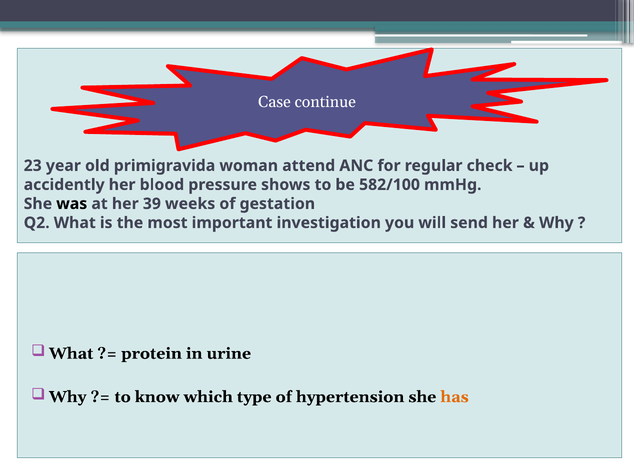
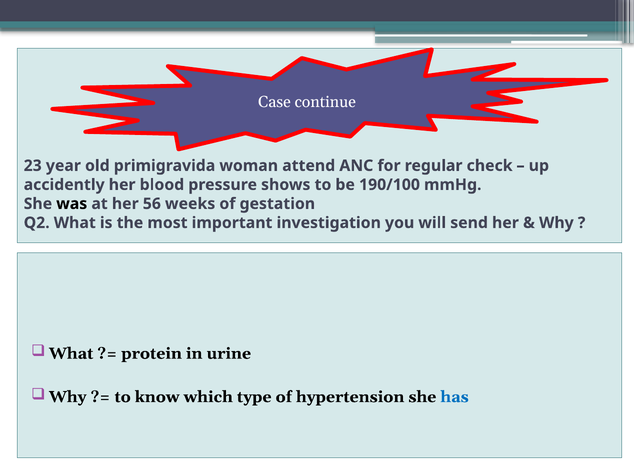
582/100: 582/100 -> 190/100
39: 39 -> 56
has colour: orange -> blue
